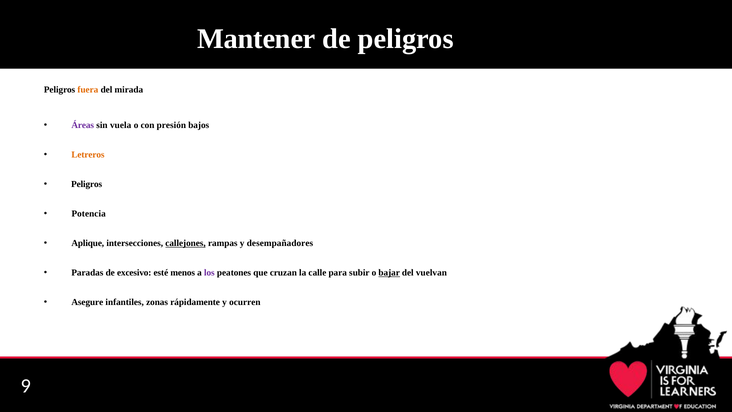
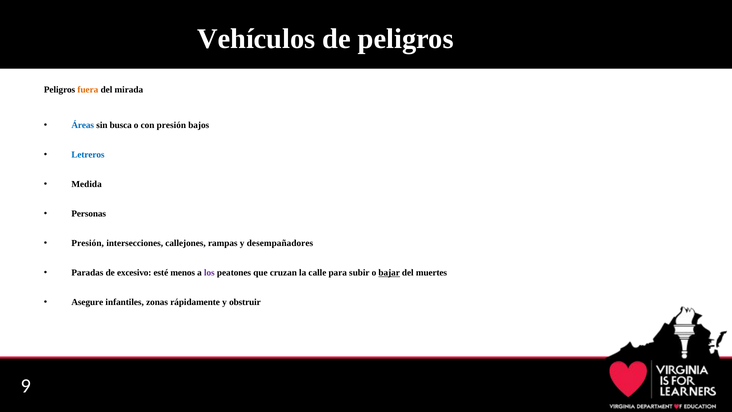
Mantener: Mantener -> Vehículos
Áreas colour: purple -> blue
vuela: vuela -> busca
Letreros colour: orange -> blue
Peligros at (87, 184): Peligros -> Medida
Potencia: Potencia -> Personas
Aplique at (88, 243): Aplique -> Presión
callejones underline: present -> none
vuelvan: vuelvan -> muertes
ocurren: ocurren -> obstruir
